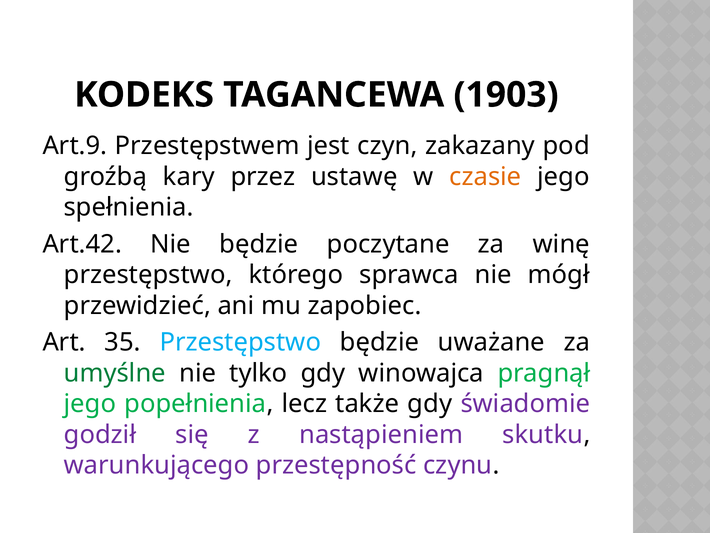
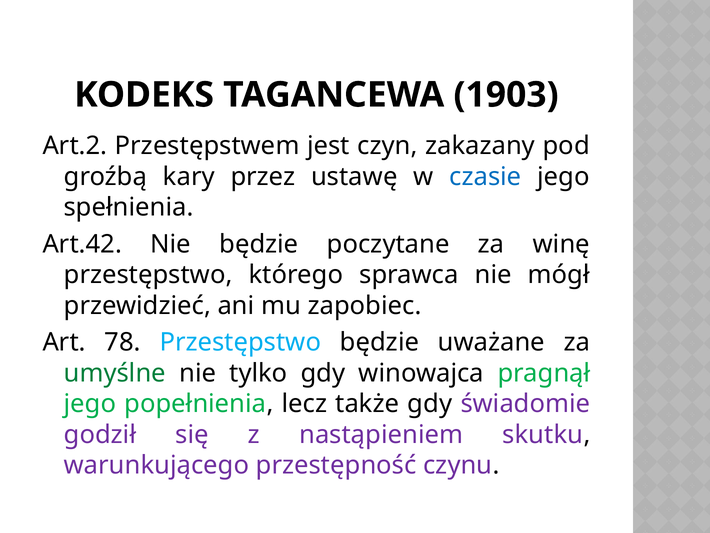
Art.9: Art.9 -> Art.2
czasie colour: orange -> blue
35: 35 -> 78
